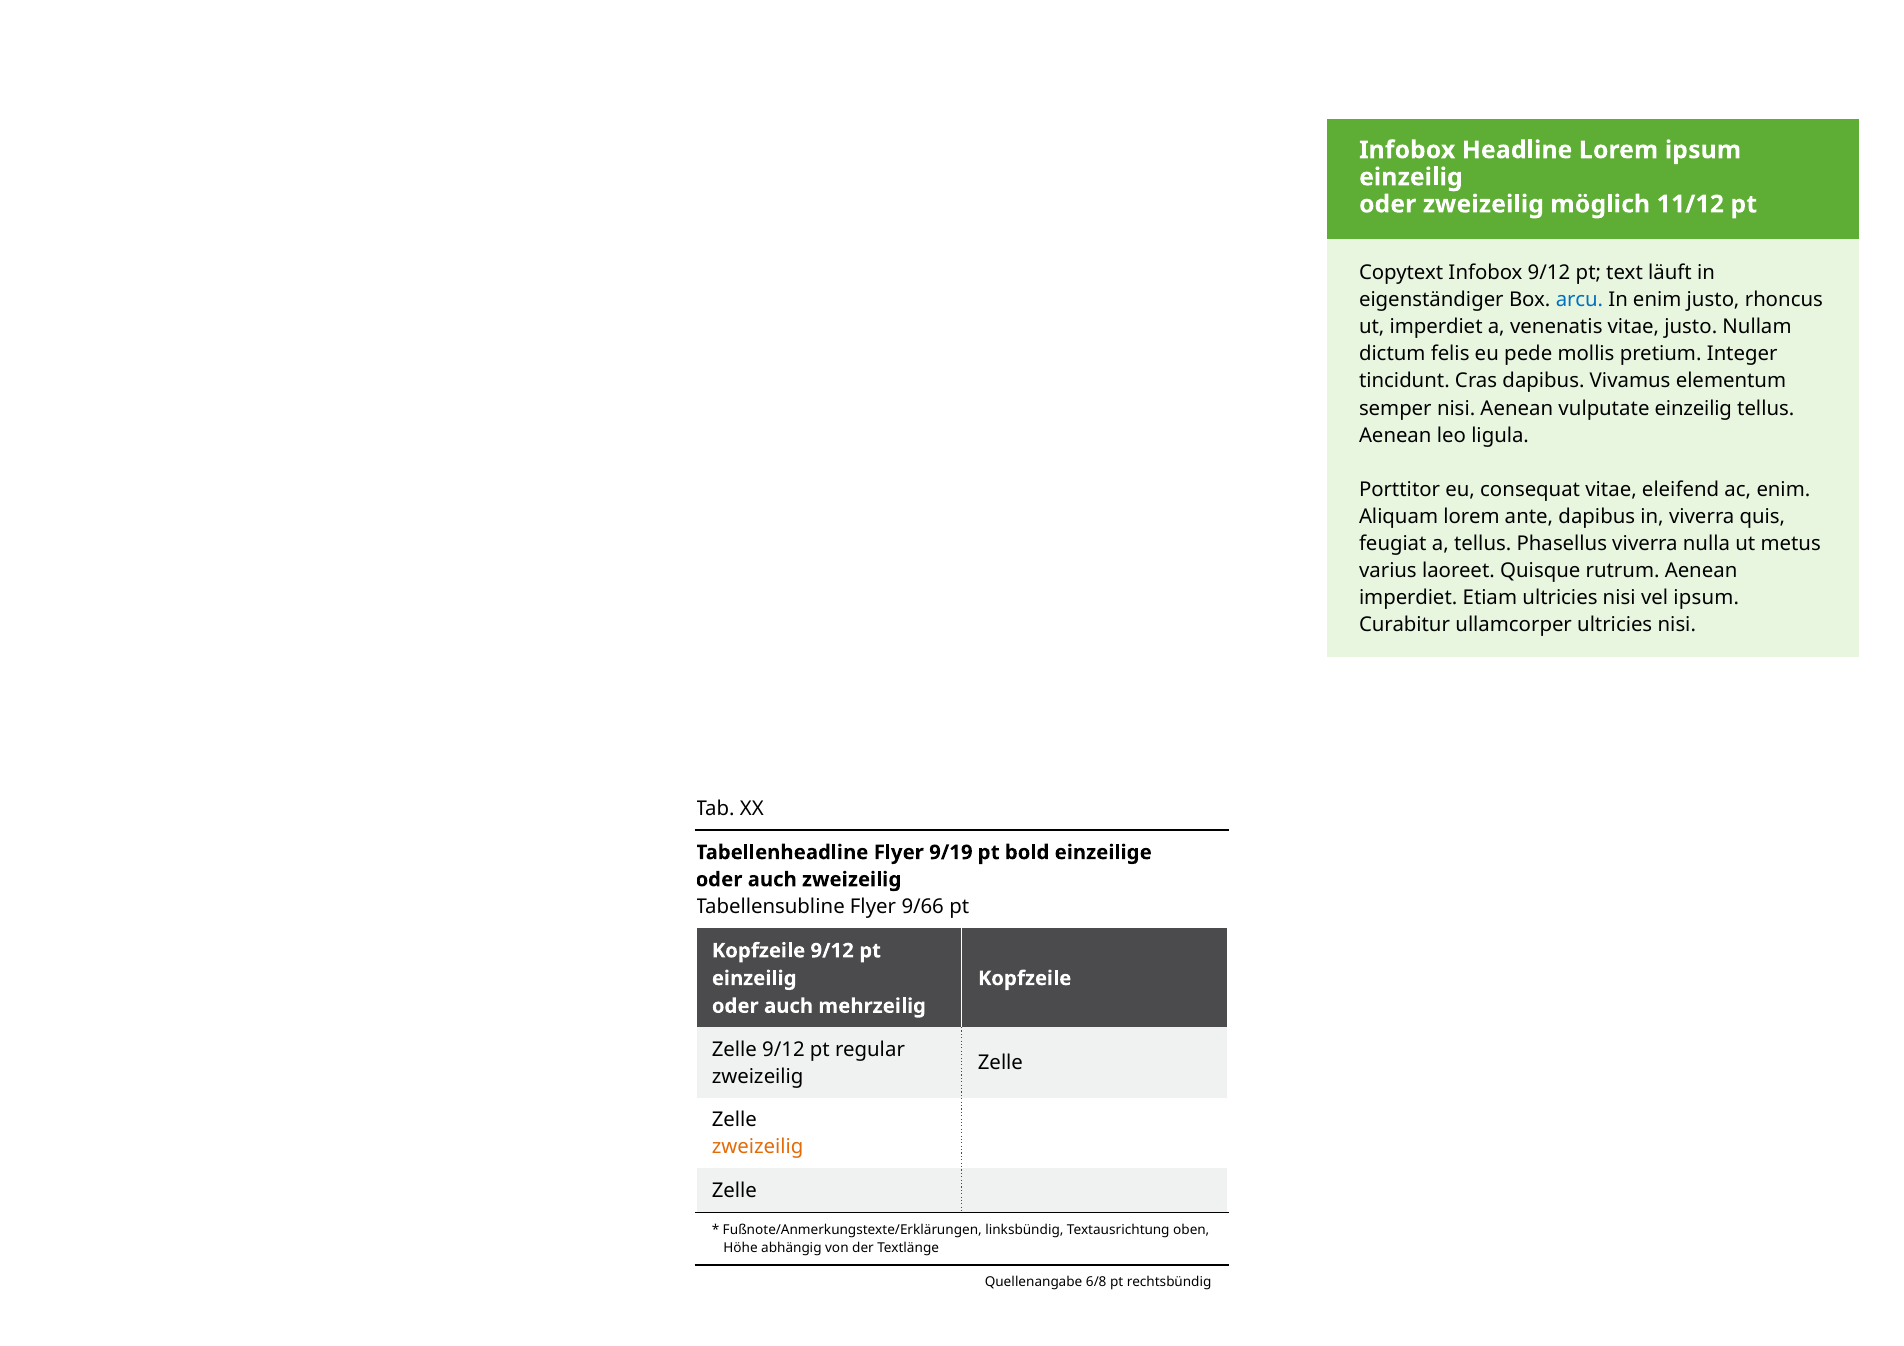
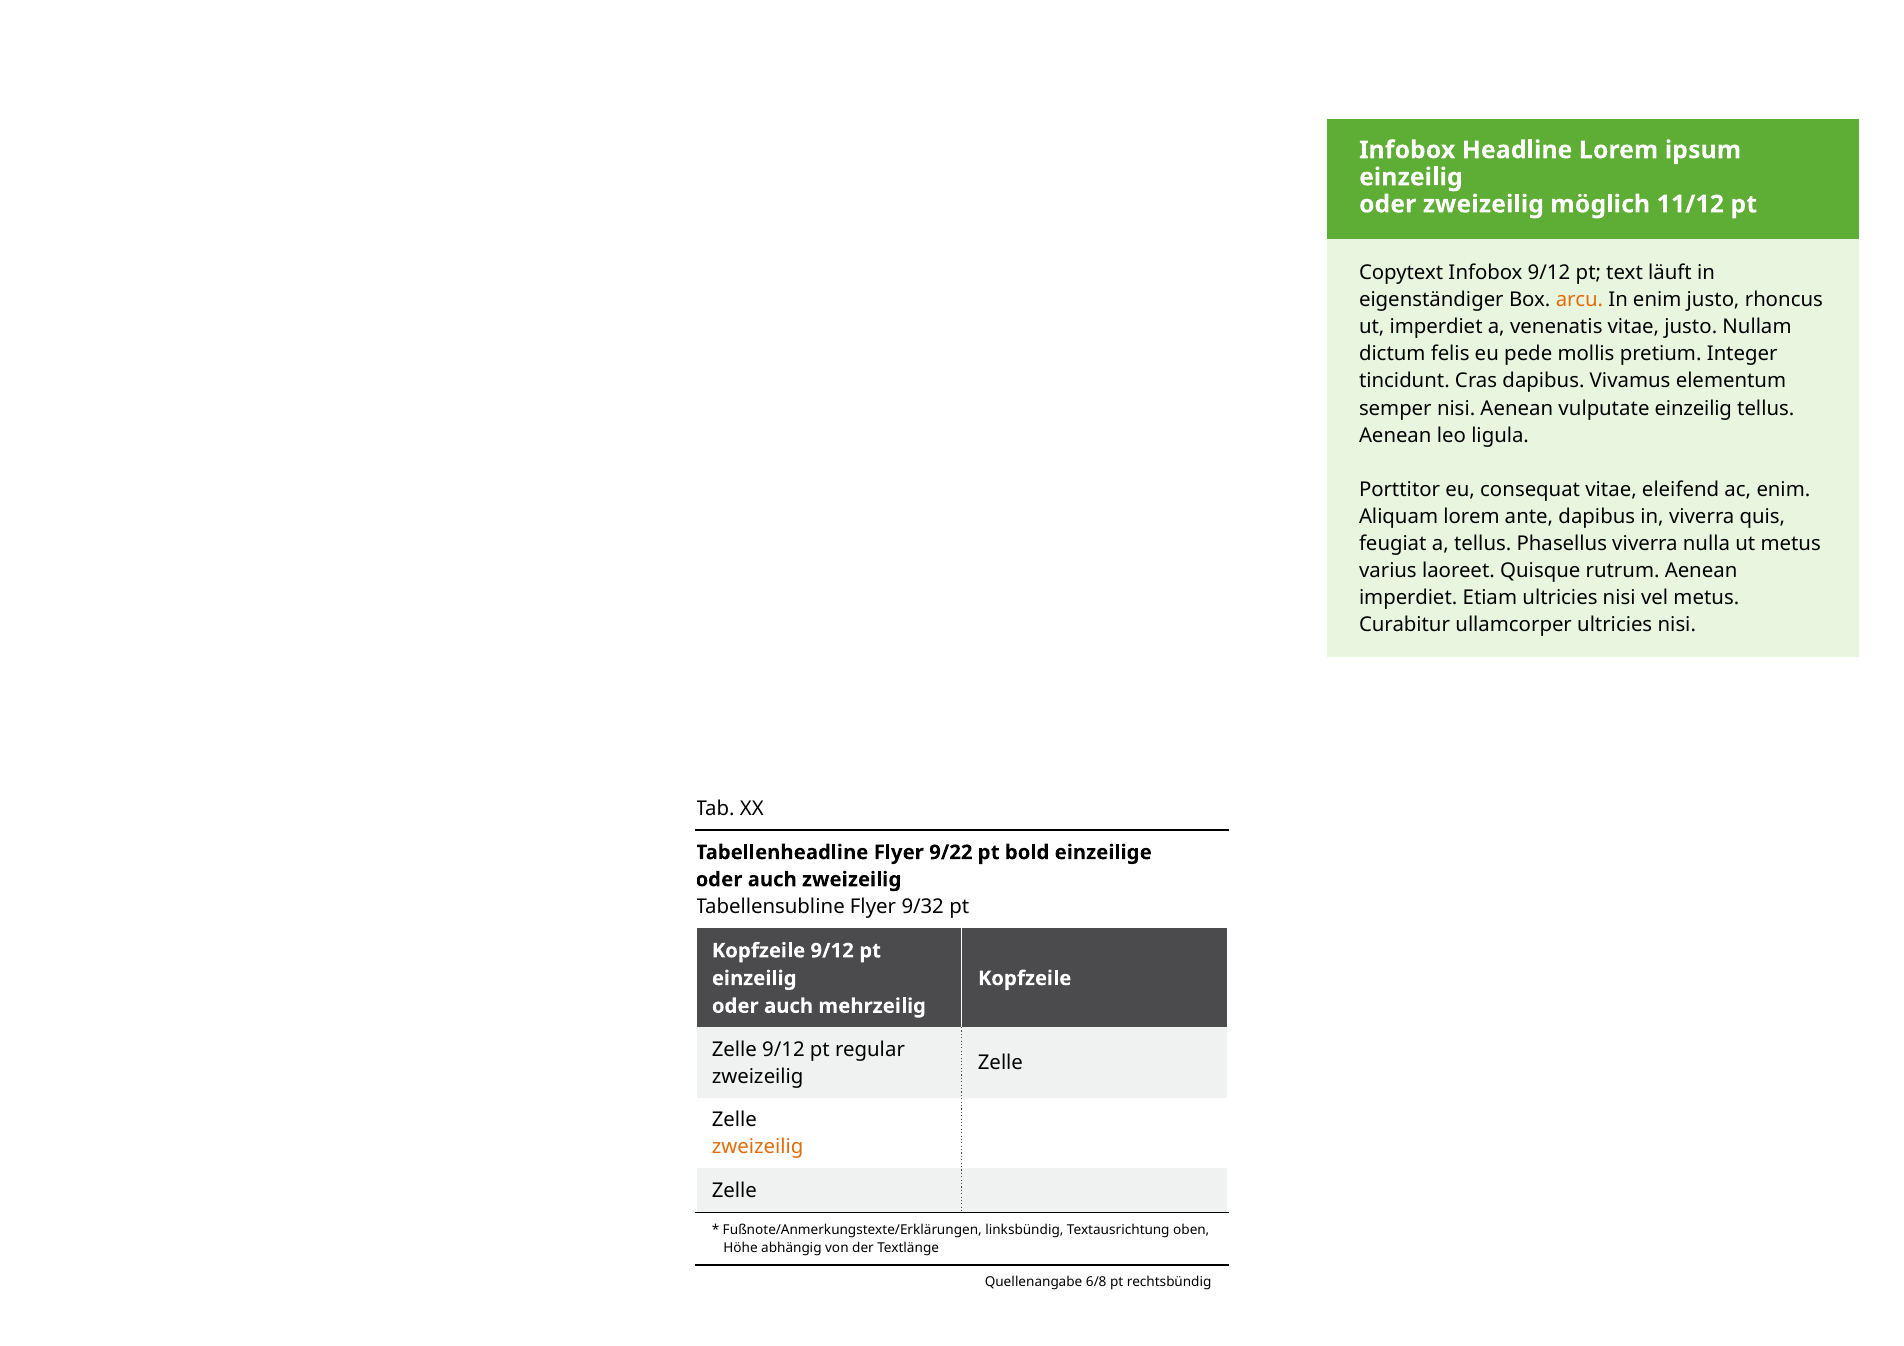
arcu colour: blue -> orange
vel ipsum: ipsum -> metus
9/19: 9/19 -> 9/22
9/66: 9/66 -> 9/32
